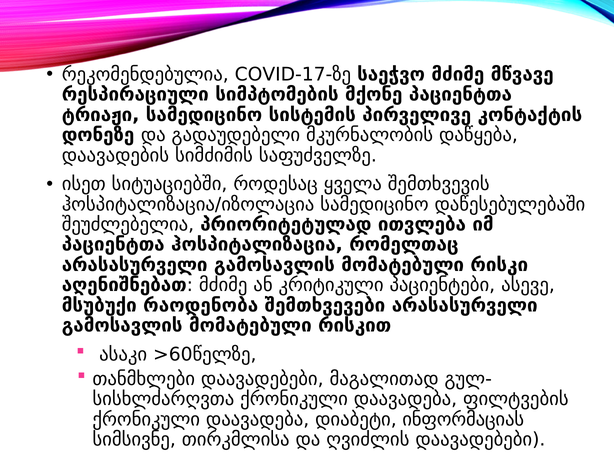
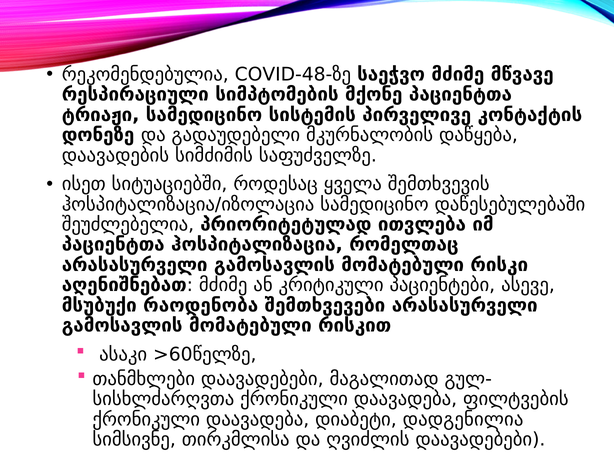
COVID-17-ზე: COVID-17-ზე -> COVID-48-ზე
ინფორმაციას: ინფორმაციას -> დადგენილია
